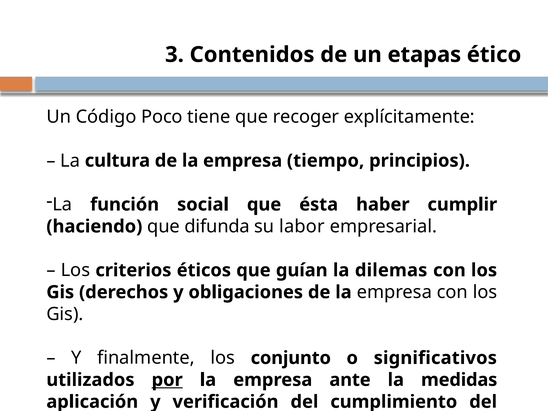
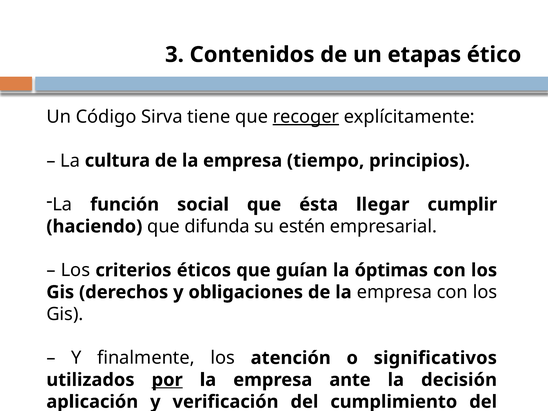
Poco: Poco -> Sirva
recoger underline: none -> present
haber: haber -> llegar
labor: labor -> estén
dilemas: dilemas -> óptimas
conjunto: conjunto -> atención
medidas: medidas -> decisión
